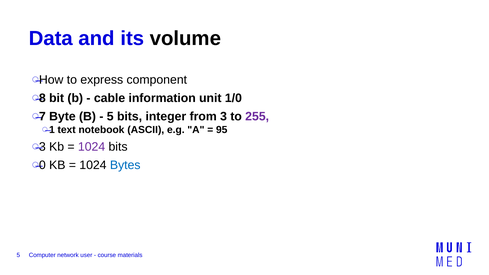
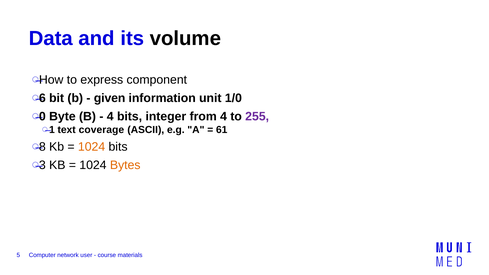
8: 8 -> 6
cable: cable -> given
7: 7 -> 0
5 at (110, 116): 5 -> 4
from 3: 3 -> 4
notebook: notebook -> coverage
95: 95 -> 61
3 at (42, 147): 3 -> 8
1024 at (92, 147) colour: purple -> orange
0: 0 -> 3
Bytes colour: blue -> orange
